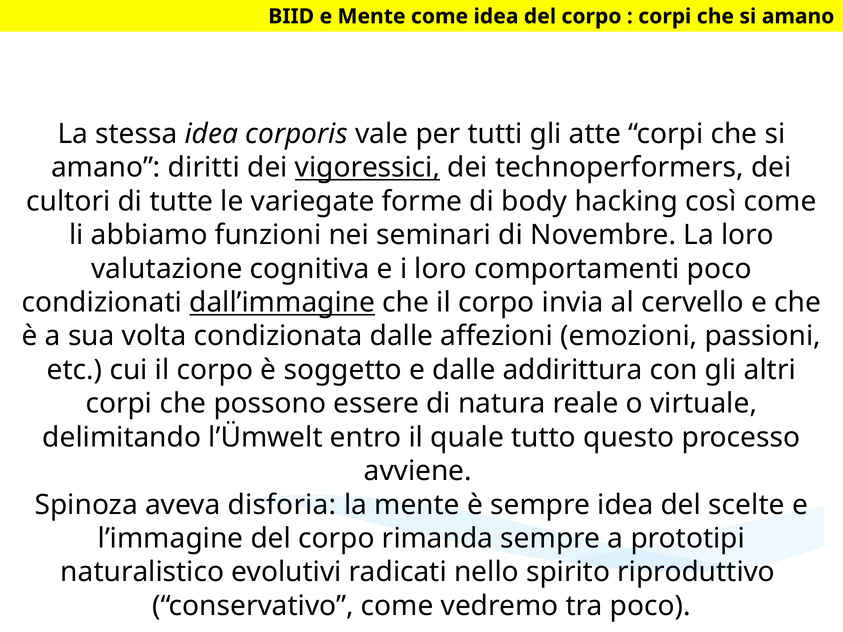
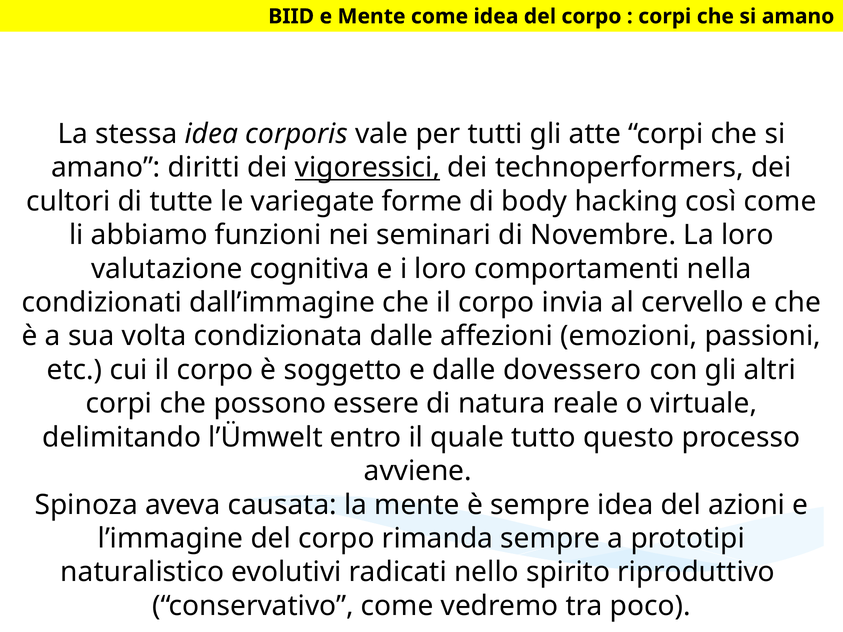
comportamenti poco: poco -> nella
dall’immagine underline: present -> none
addirittura: addirittura -> dovessero
disforia: disforia -> causata
scelte: scelte -> azioni
